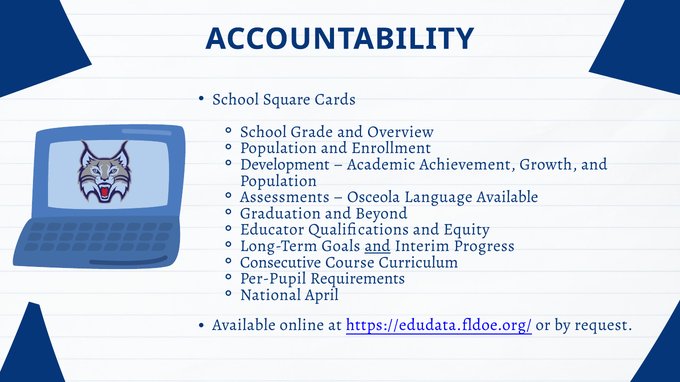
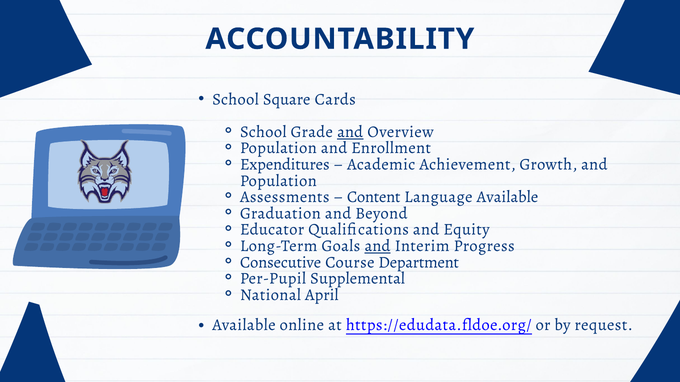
and at (350, 132) underline: none -> present
Development: Development -> Expenditures
Osceola: Osceola -> Content
Curriculum: Curriculum -> Department
Requirements: Requirements -> Supplemental
